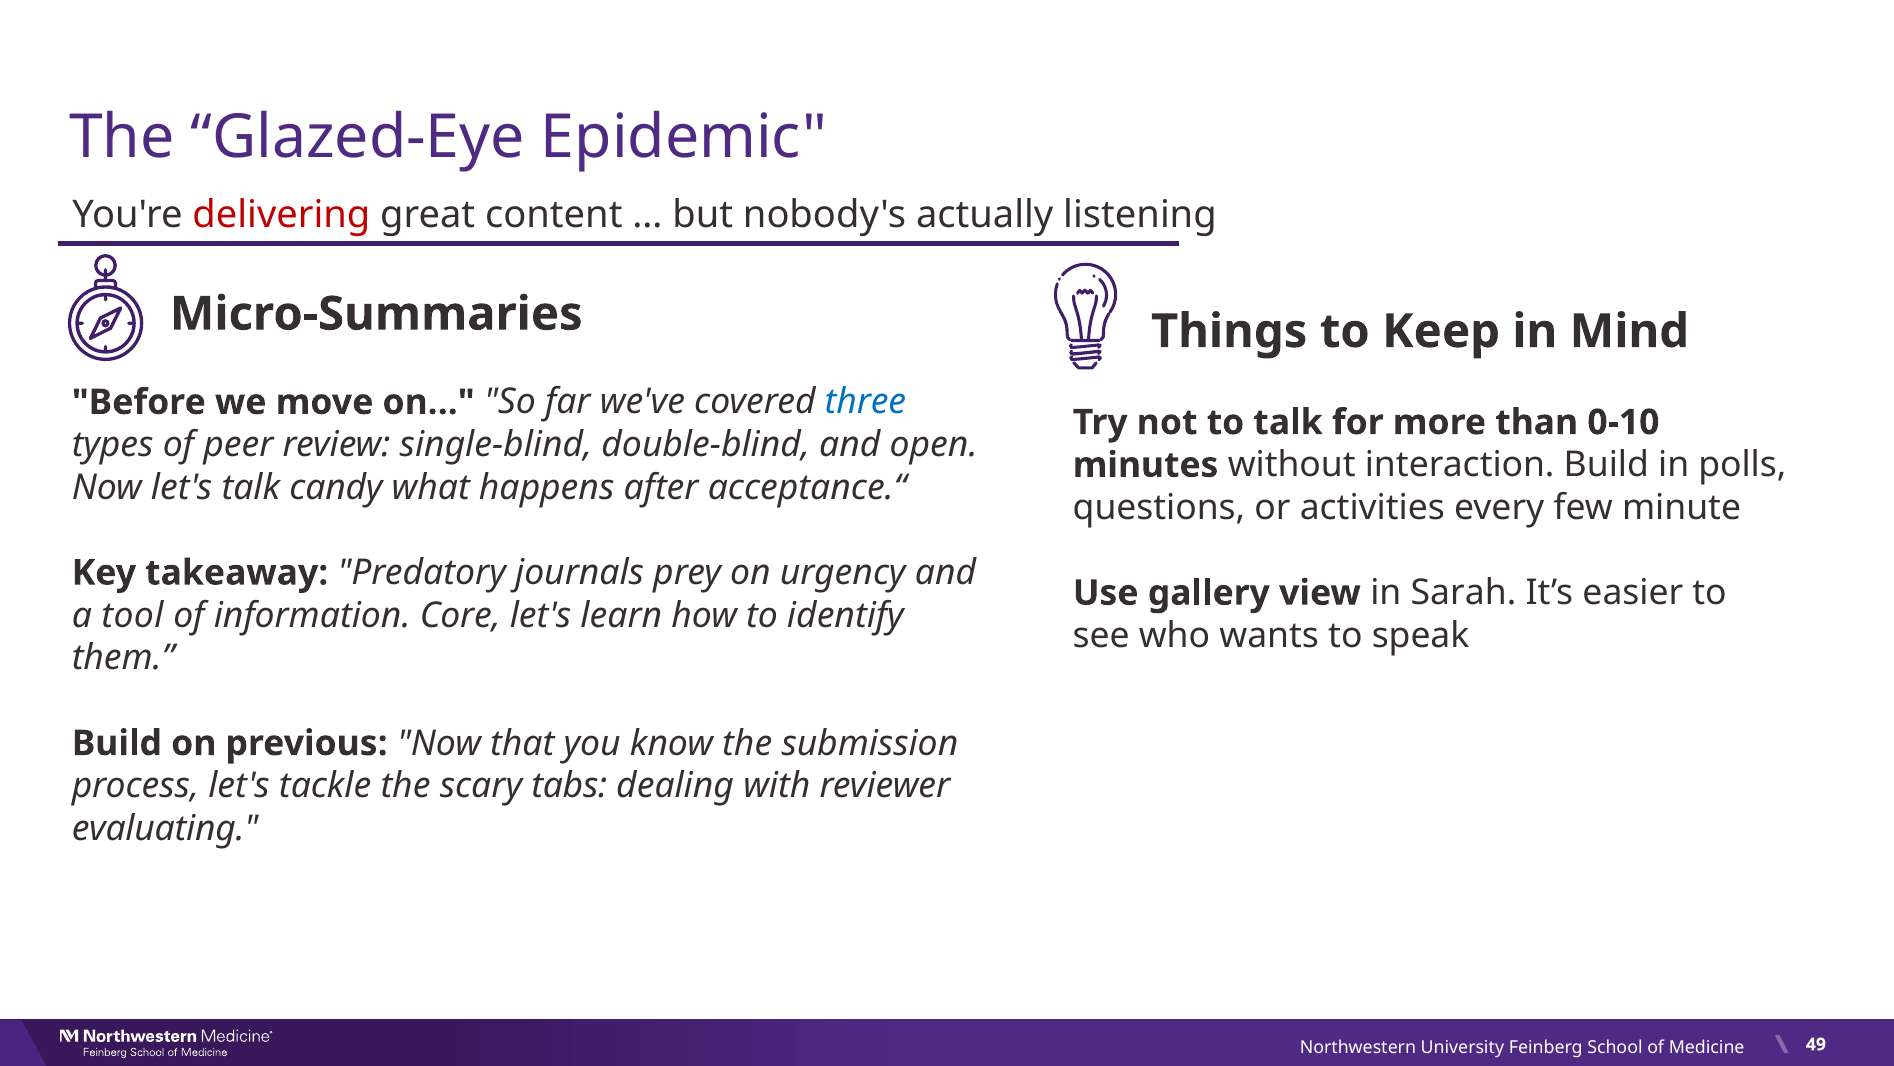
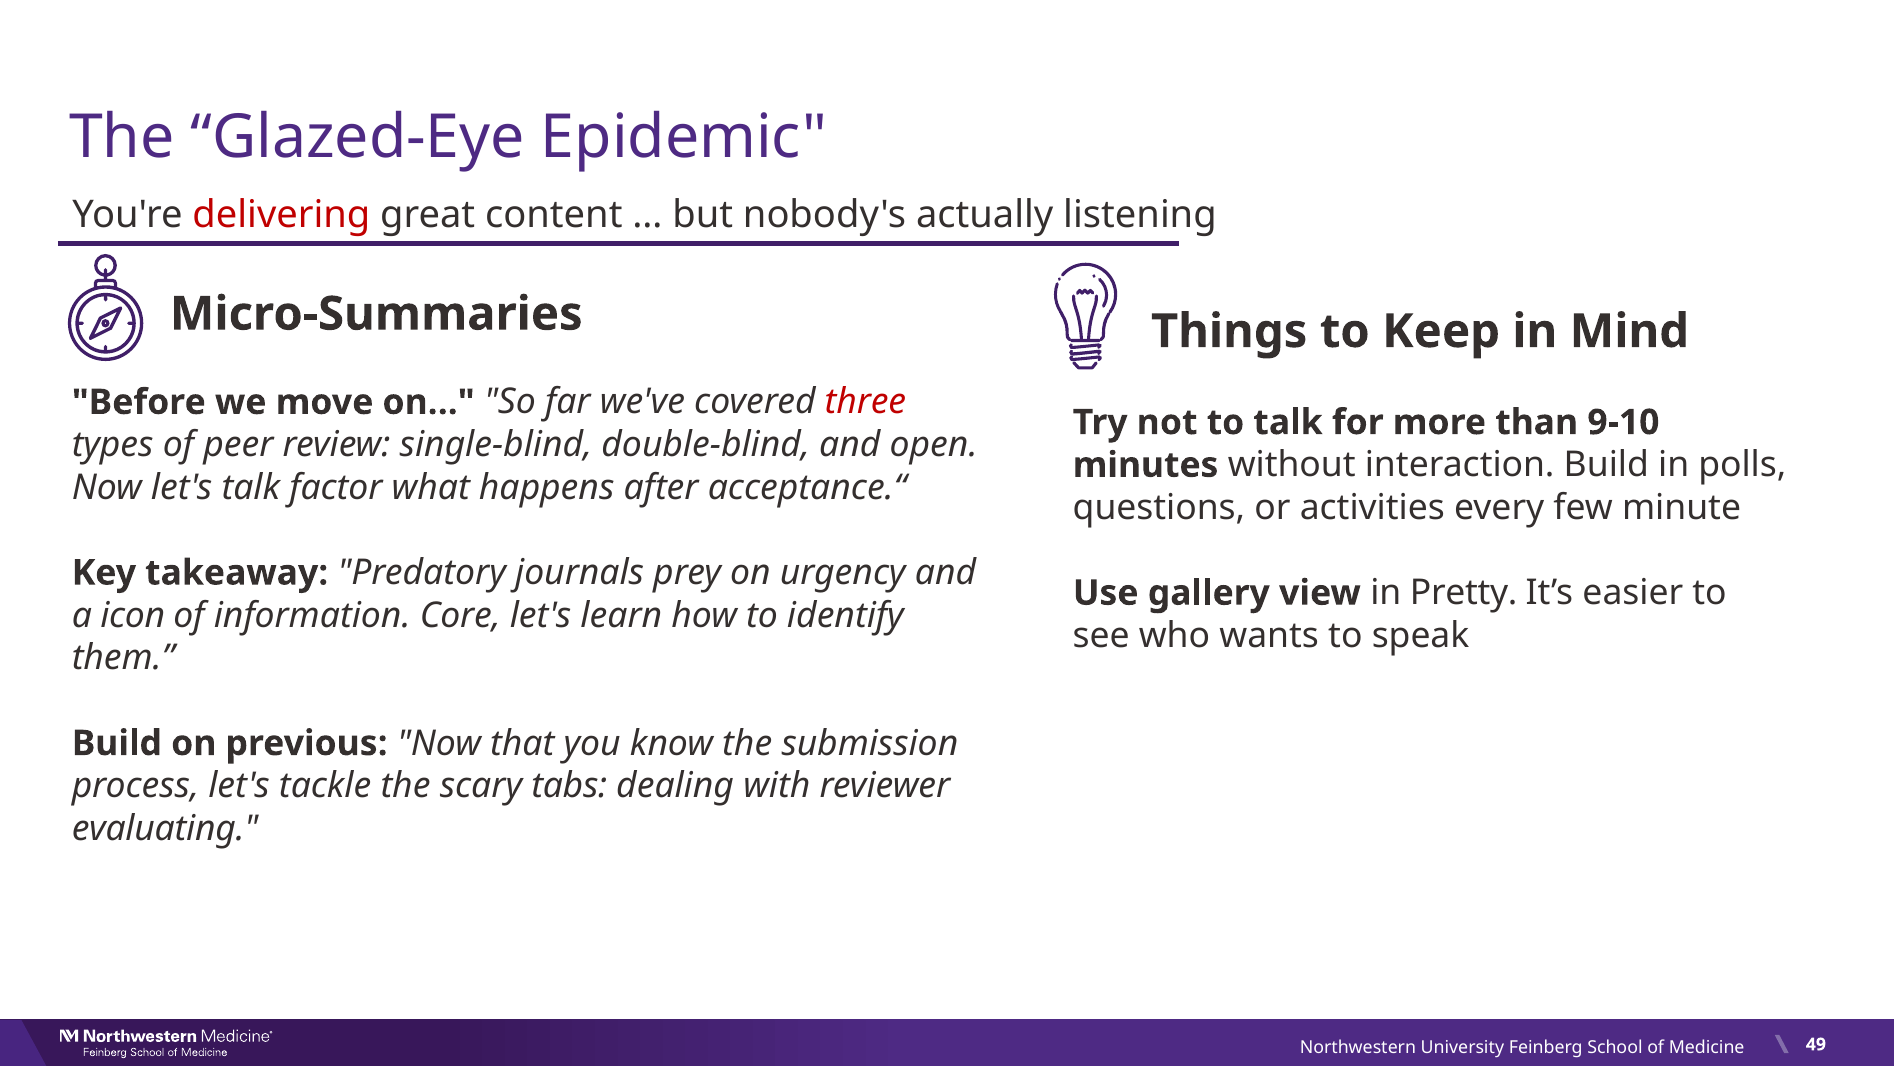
three colour: blue -> red
0-10: 0-10 -> 9-10
candy: candy -> factor
Sarah: Sarah -> Pretty
tool: tool -> icon
